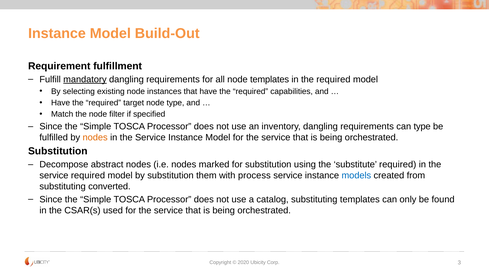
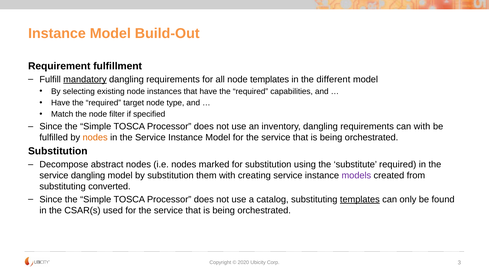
in the required: required -> different
can type: type -> with
service required: required -> dangling
process: process -> creating
models colour: blue -> purple
templates at (360, 199) underline: none -> present
